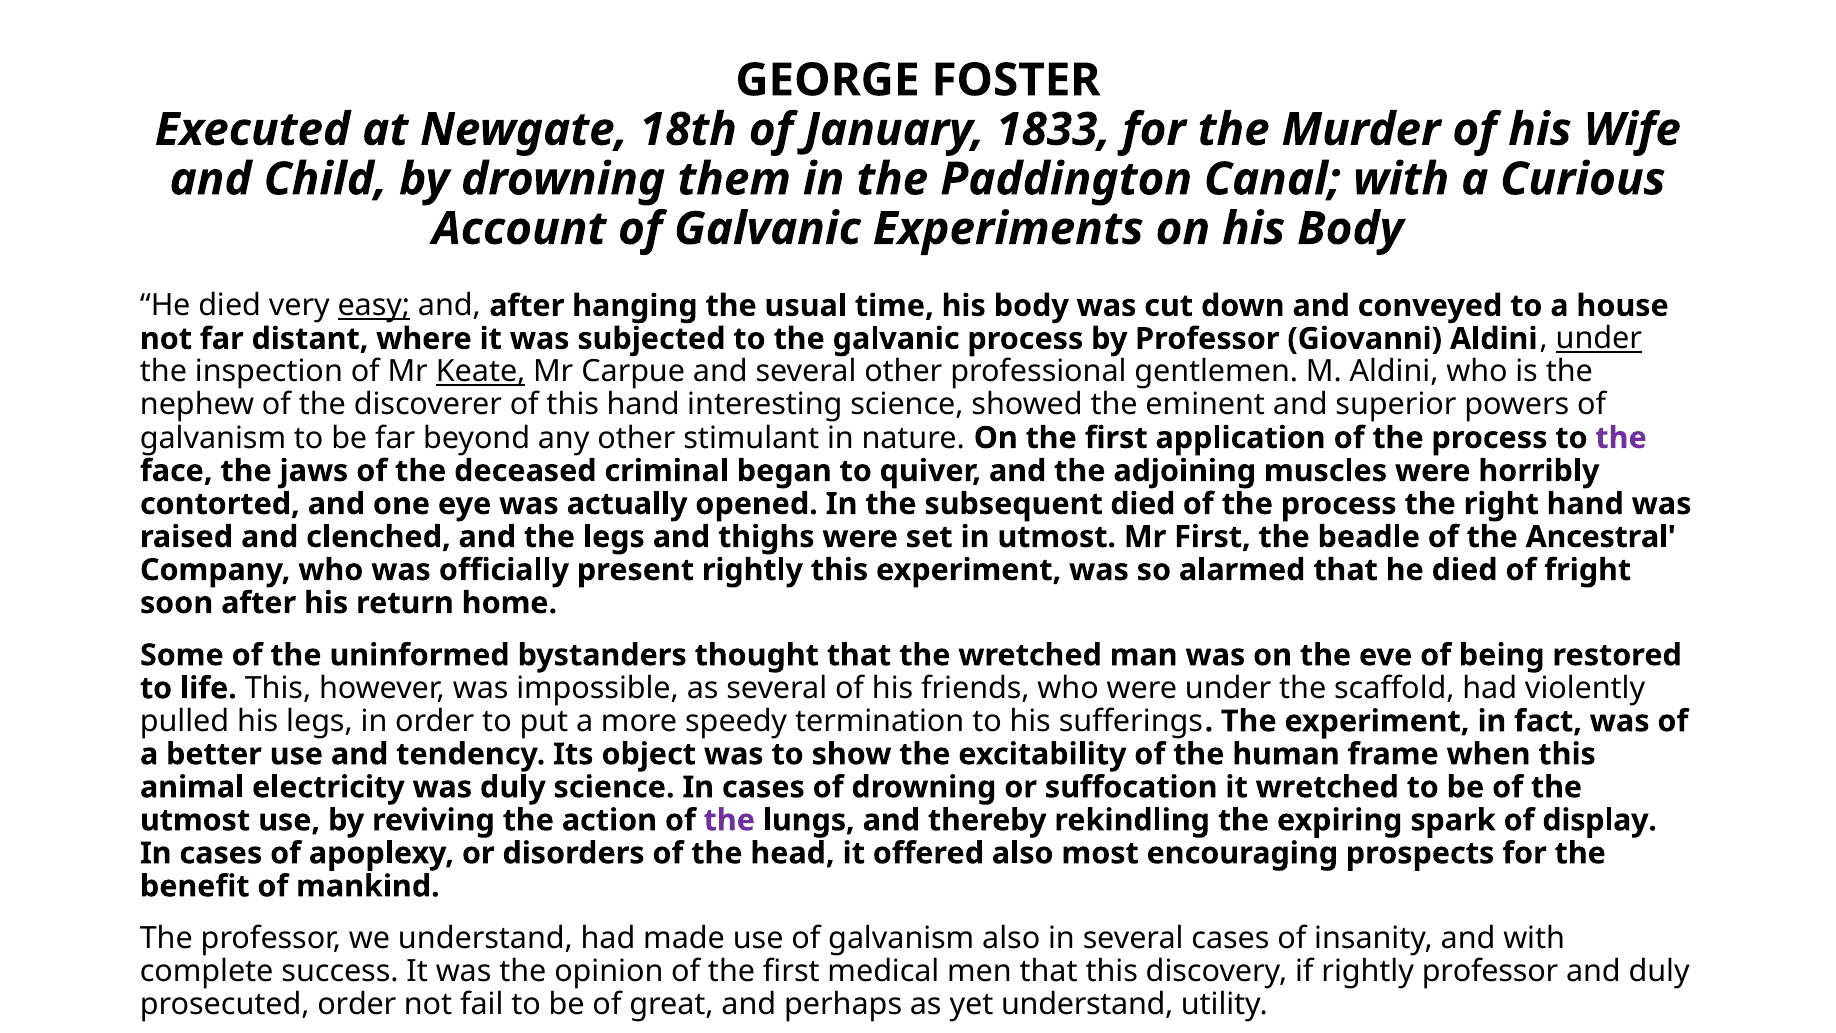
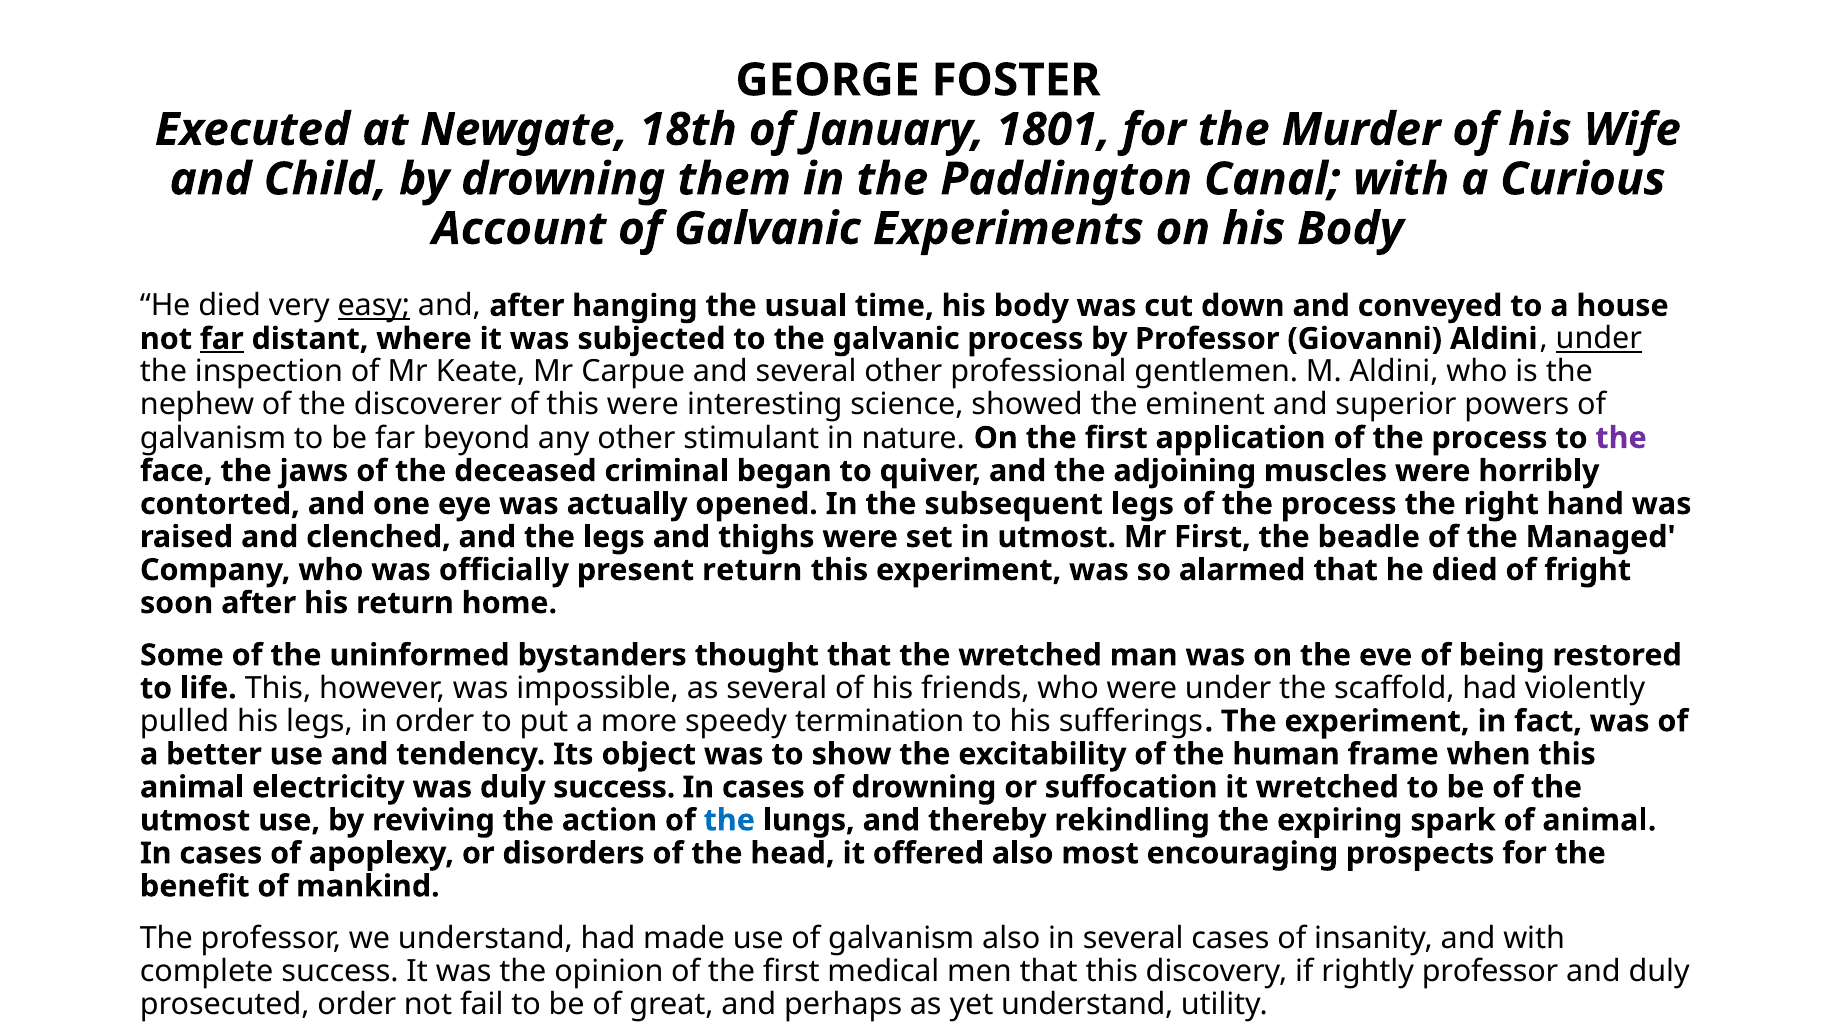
1833: 1833 -> 1801
far at (222, 339) underline: none -> present
Keate underline: present -> none
this hand: hand -> were
subsequent died: died -> legs
Ancestral: Ancestral -> Managed
present rightly: rightly -> return
duly science: science -> success
the at (729, 820) colour: purple -> blue
of display: display -> animal
